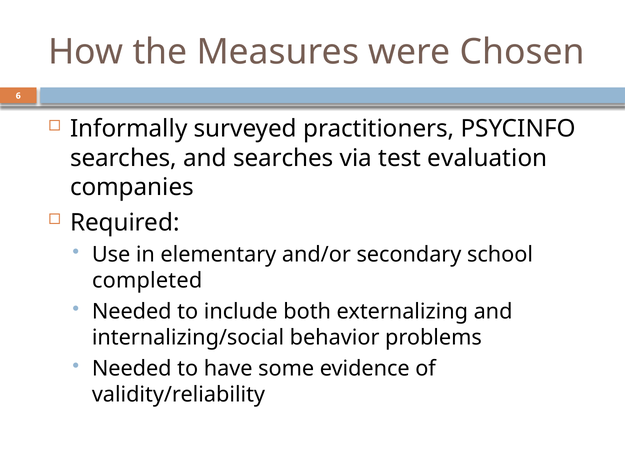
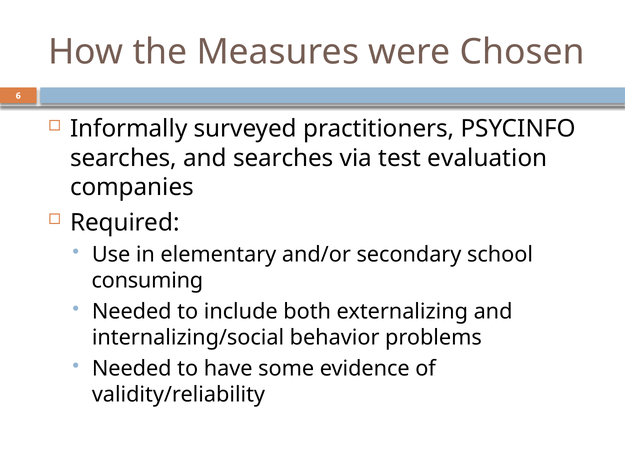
completed: completed -> consuming
